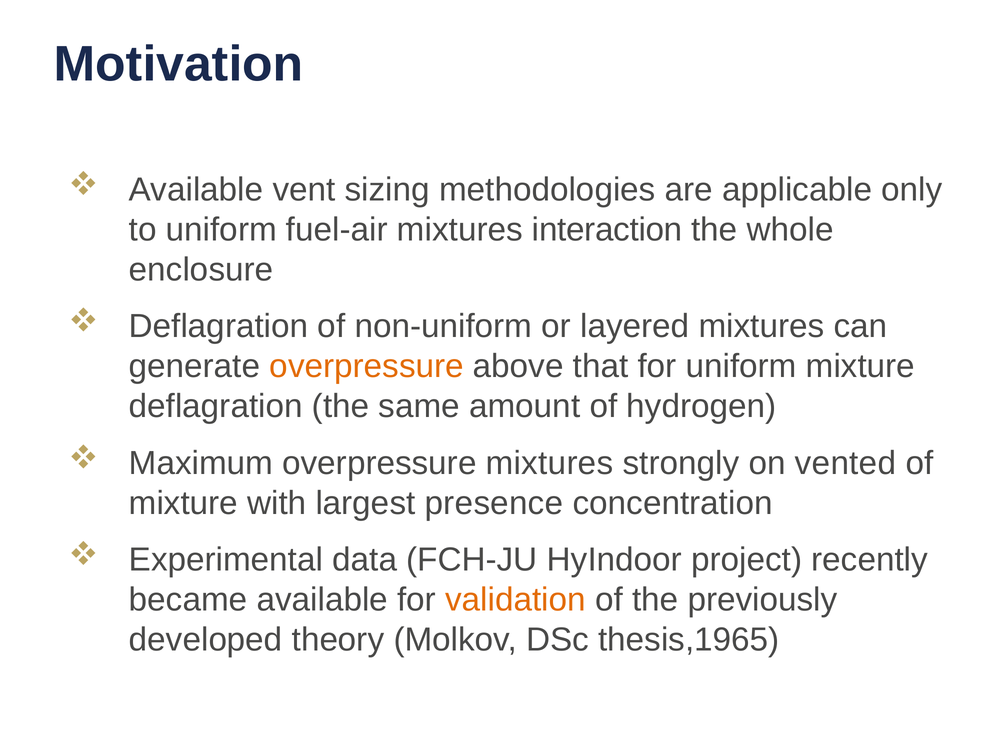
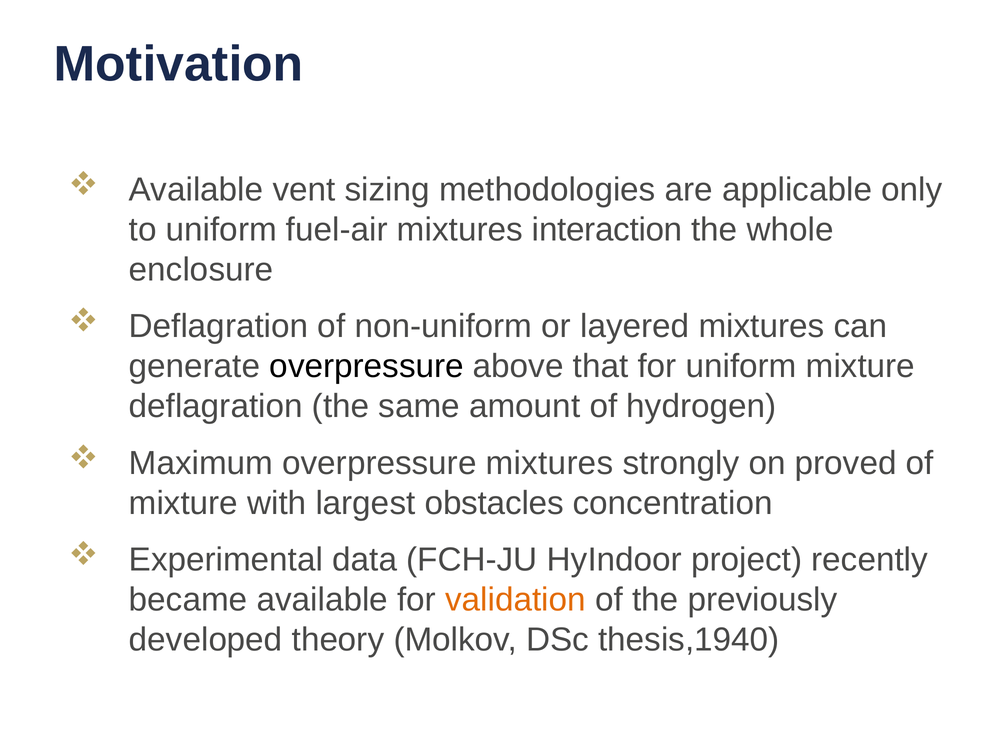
overpressure at (367, 366) colour: orange -> black
vented: vented -> proved
presence: presence -> obstacles
thesis,1965: thesis,1965 -> thesis,1940
